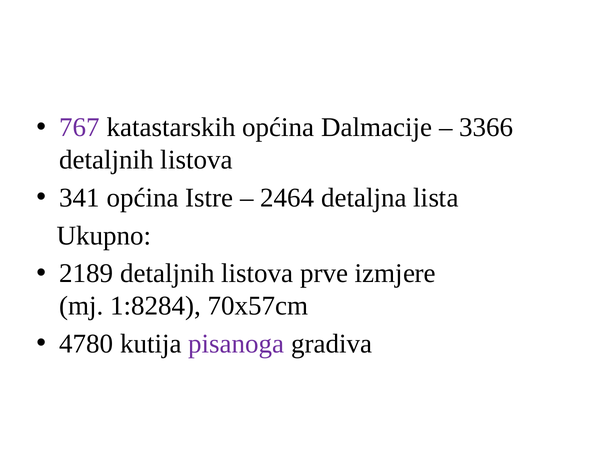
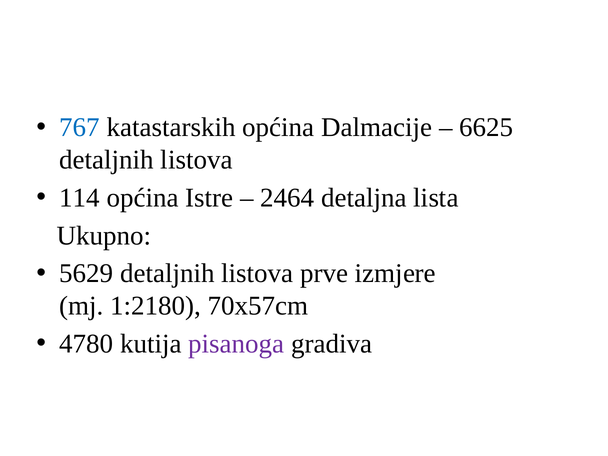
767 colour: purple -> blue
3366: 3366 -> 6625
341: 341 -> 114
2189: 2189 -> 5629
1:8284: 1:8284 -> 1:2180
